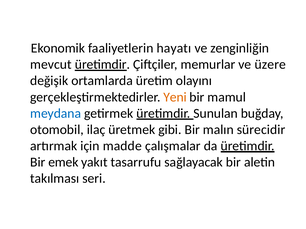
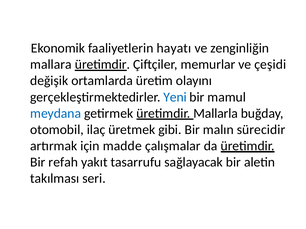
mevcut: mevcut -> mallara
üzere: üzere -> çeşidi
Yeni colour: orange -> blue
Sunulan: Sunulan -> Mallarla
emek: emek -> refah
